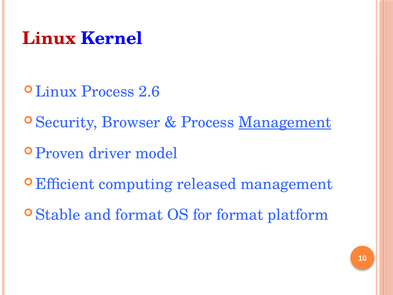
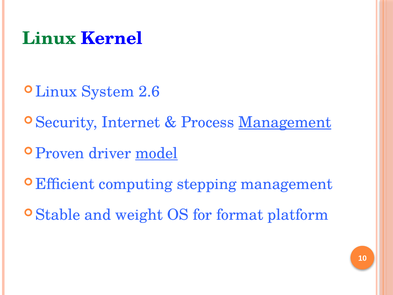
Linux colour: red -> green
Process at (108, 92): Process -> System
Browser: Browser -> Internet
model underline: none -> present
released: released -> stepping
and format: format -> weight
